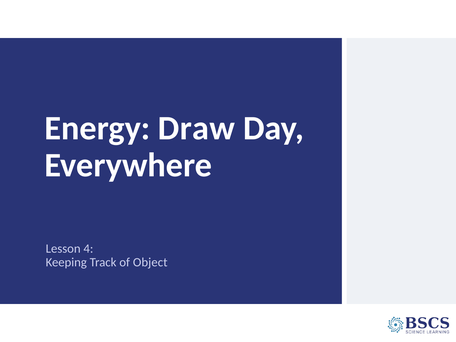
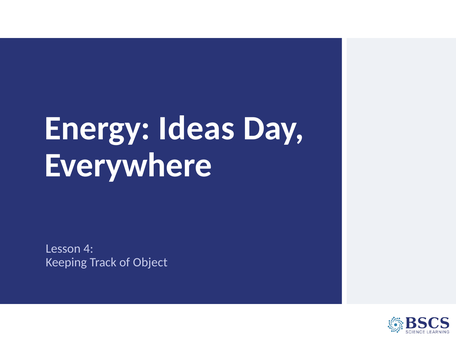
Draw: Draw -> Ideas
